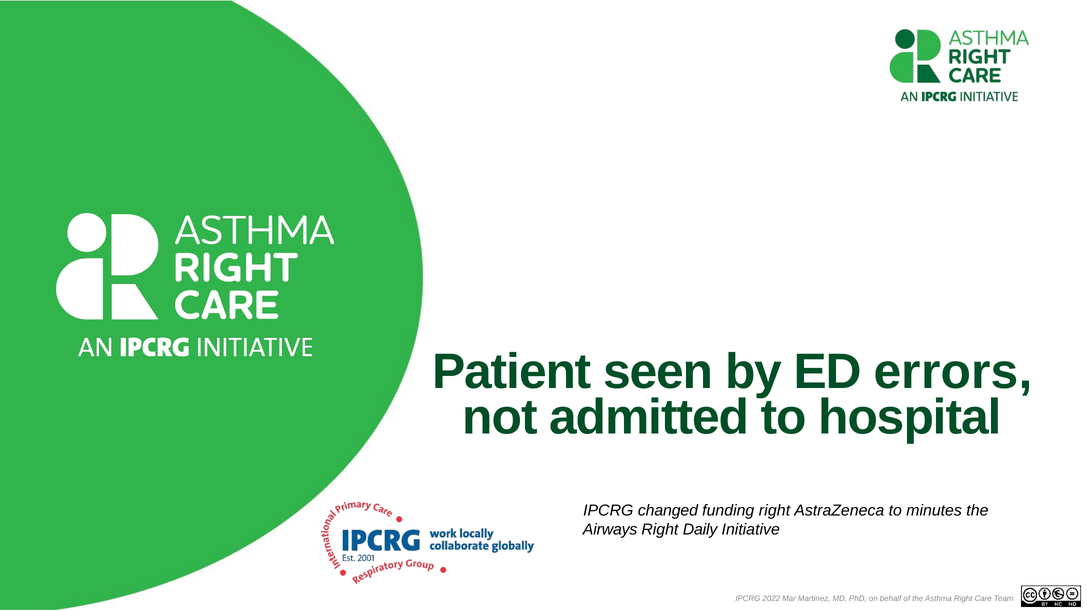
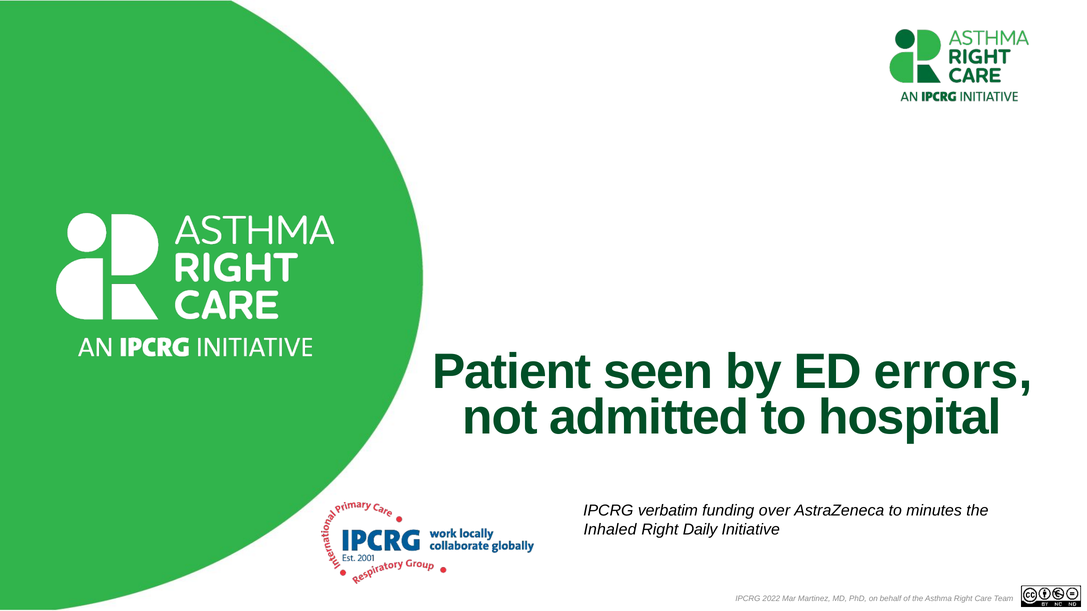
changed: changed -> verbatim
funding right: right -> over
Airways: Airways -> Inhaled
